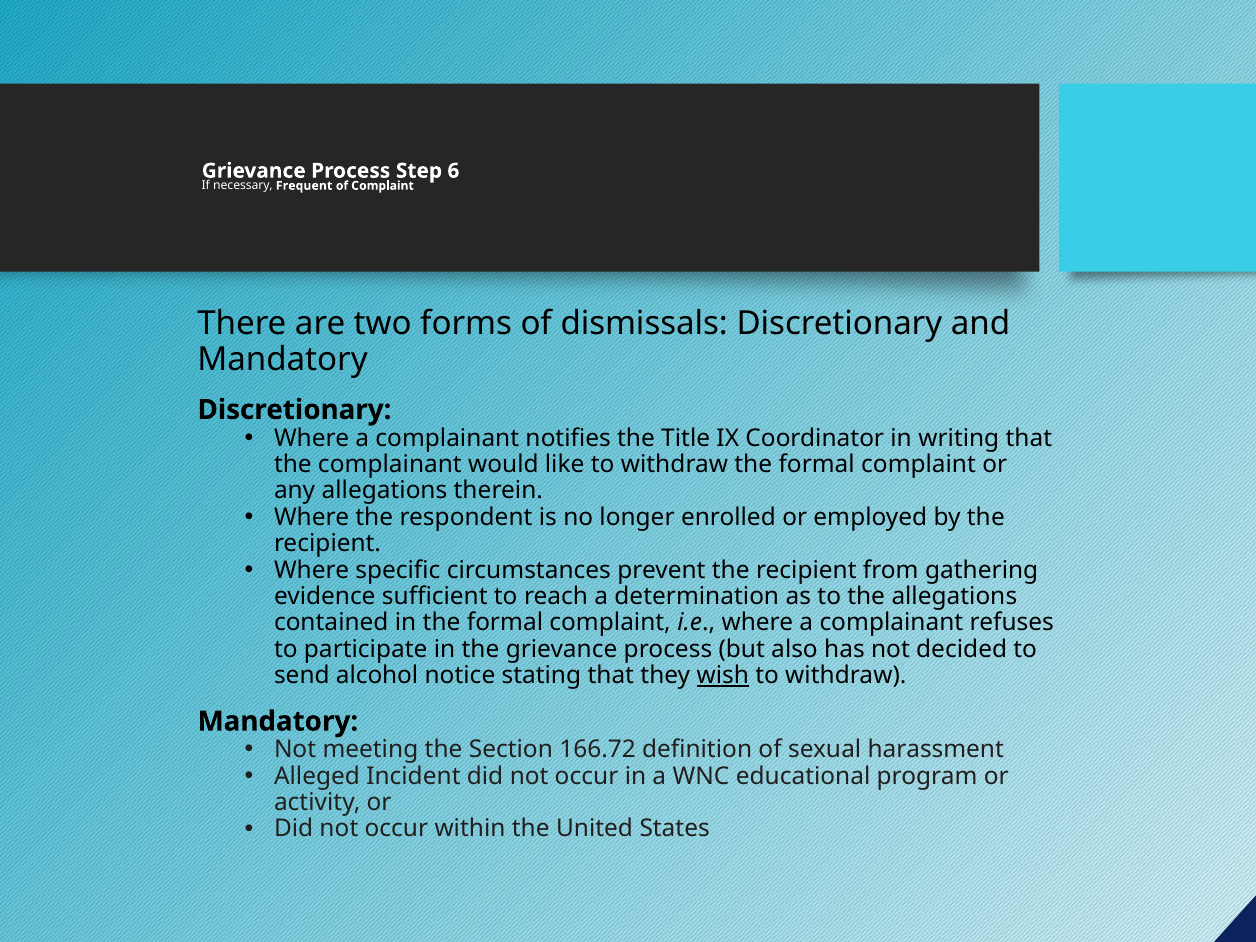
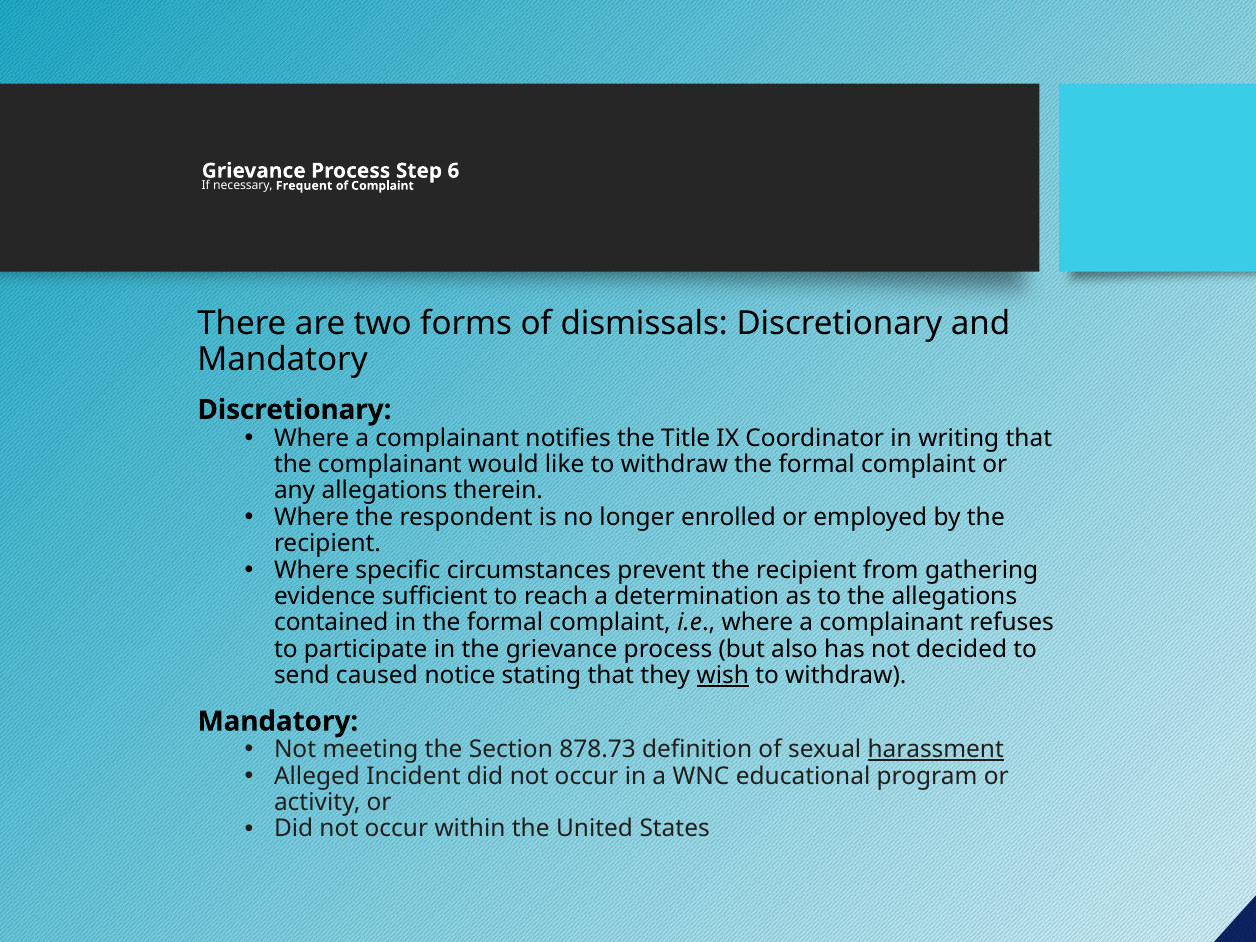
alcohol: alcohol -> caused
166.72: 166.72 -> 878.73
harassment underline: none -> present
